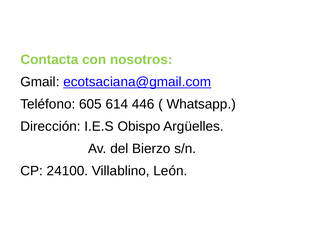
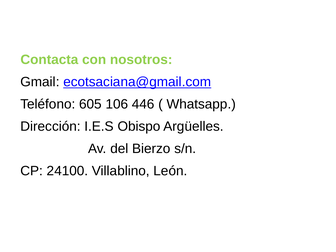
614: 614 -> 106
